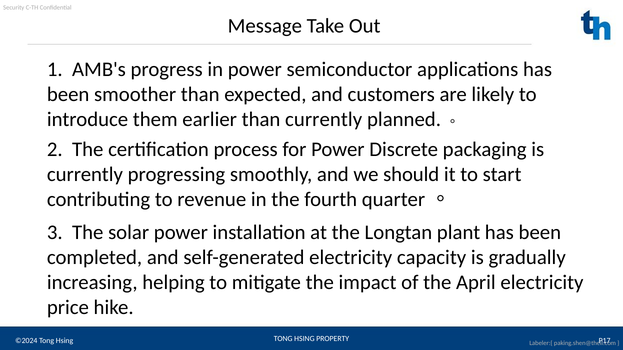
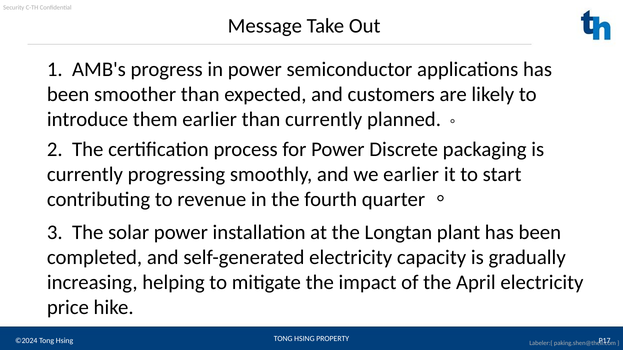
we should: should -> earlier
